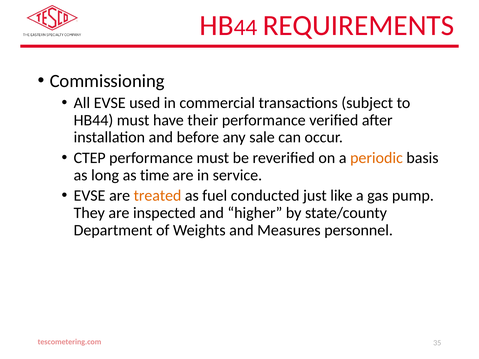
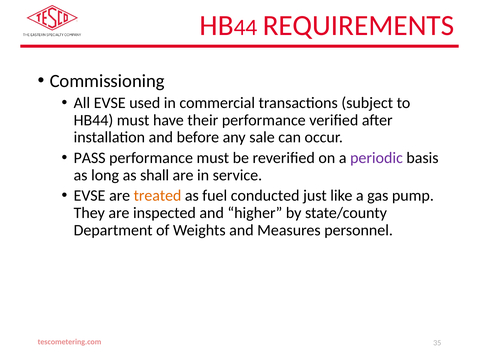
CTEP: CTEP -> PASS
periodic colour: orange -> purple
time: time -> shall
